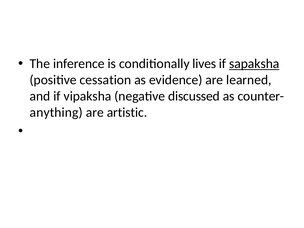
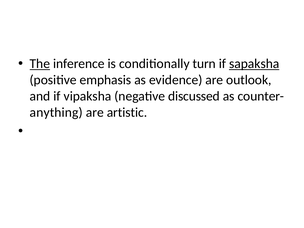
The underline: none -> present
lives: lives -> turn
cessation: cessation -> emphasis
learned: learned -> outlook
